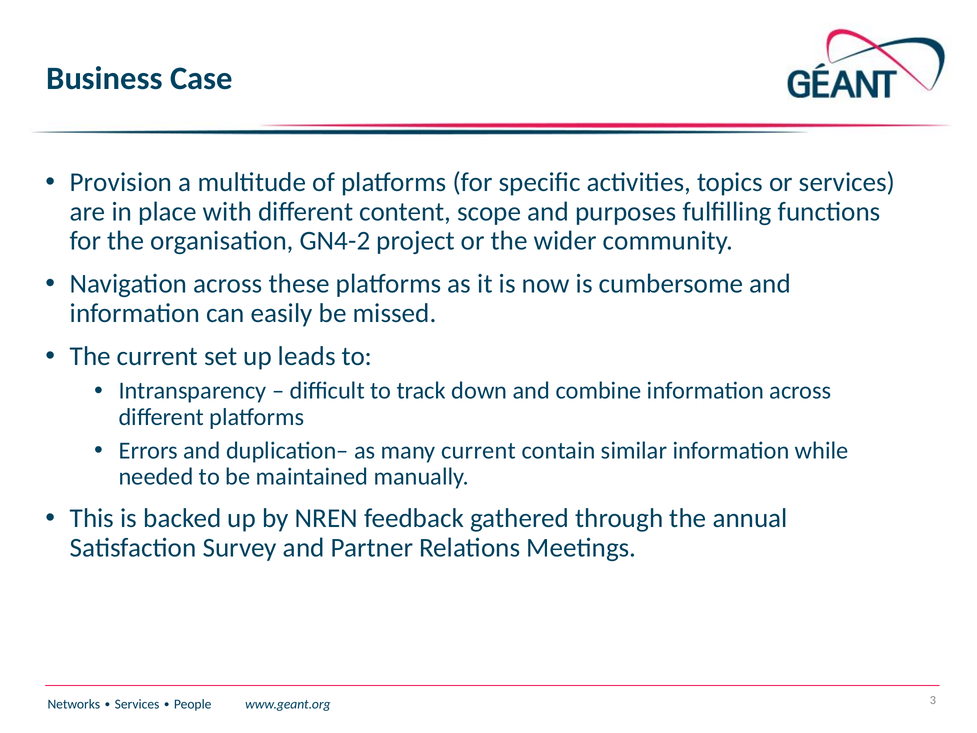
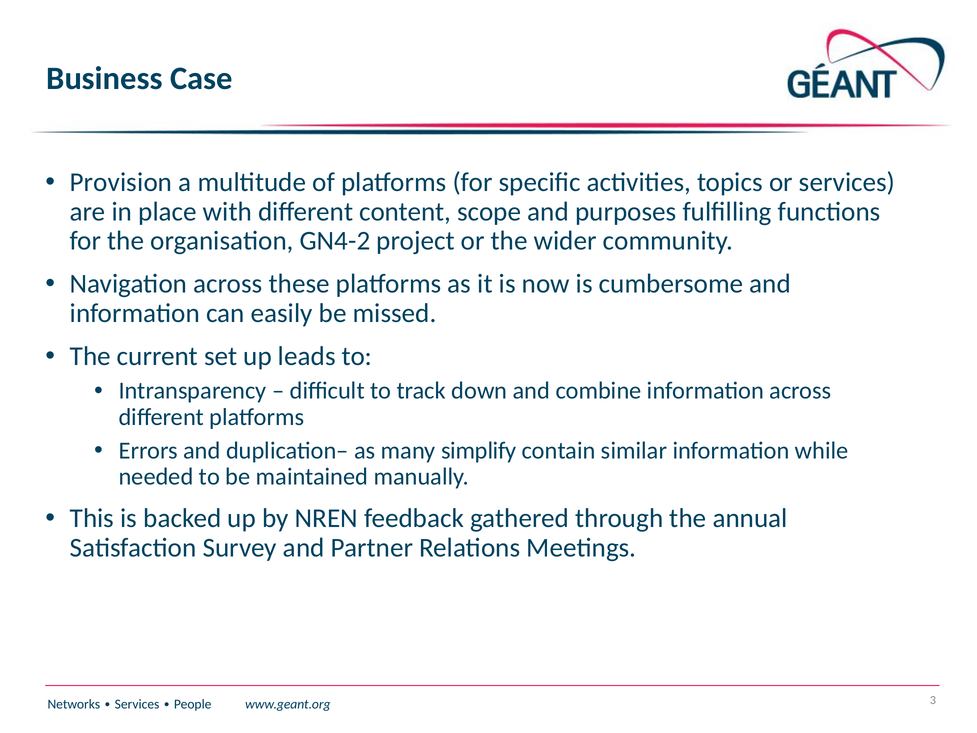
many current: current -> simplify
